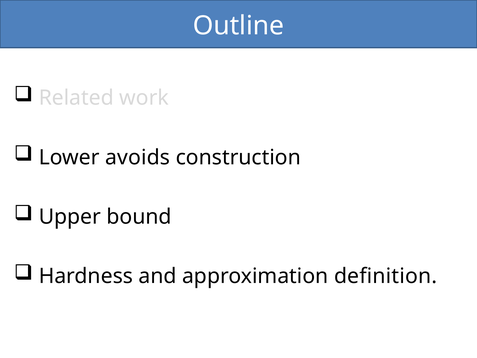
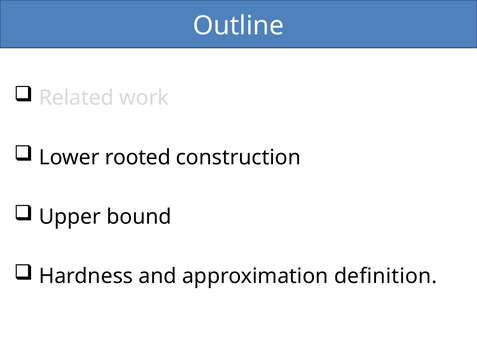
avoids: avoids -> rooted
